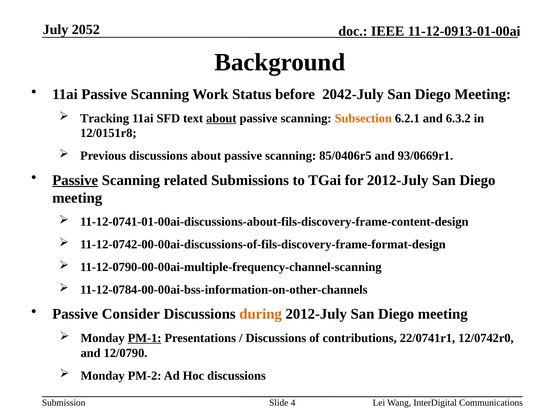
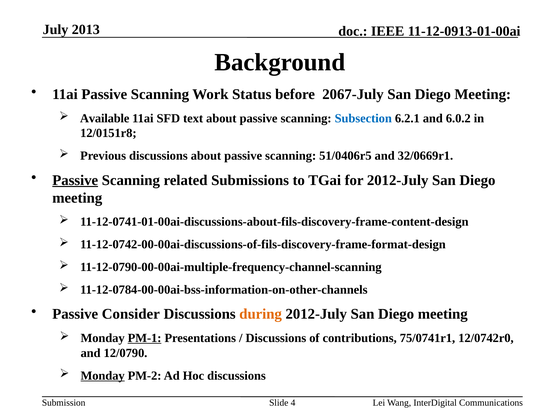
2052: 2052 -> 2013
2042-July: 2042-July -> 2067-July
Tracking: Tracking -> Available
about at (221, 118) underline: present -> none
Subsection colour: orange -> blue
6.3.2: 6.3.2 -> 6.0.2
85/0406r5: 85/0406r5 -> 51/0406r5
93/0669r1: 93/0669r1 -> 32/0669r1
22/0741r1: 22/0741r1 -> 75/0741r1
Monday at (103, 376) underline: none -> present
